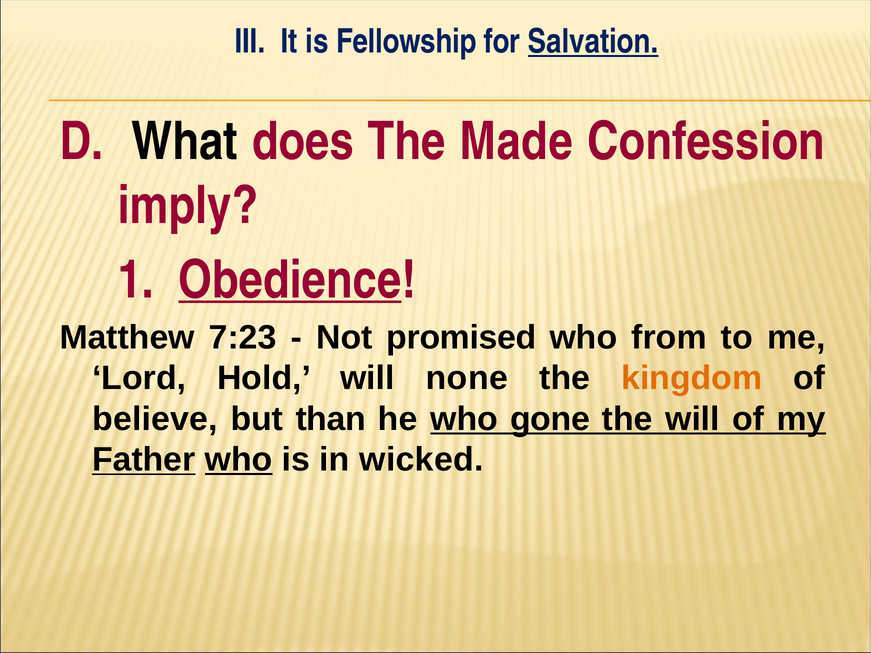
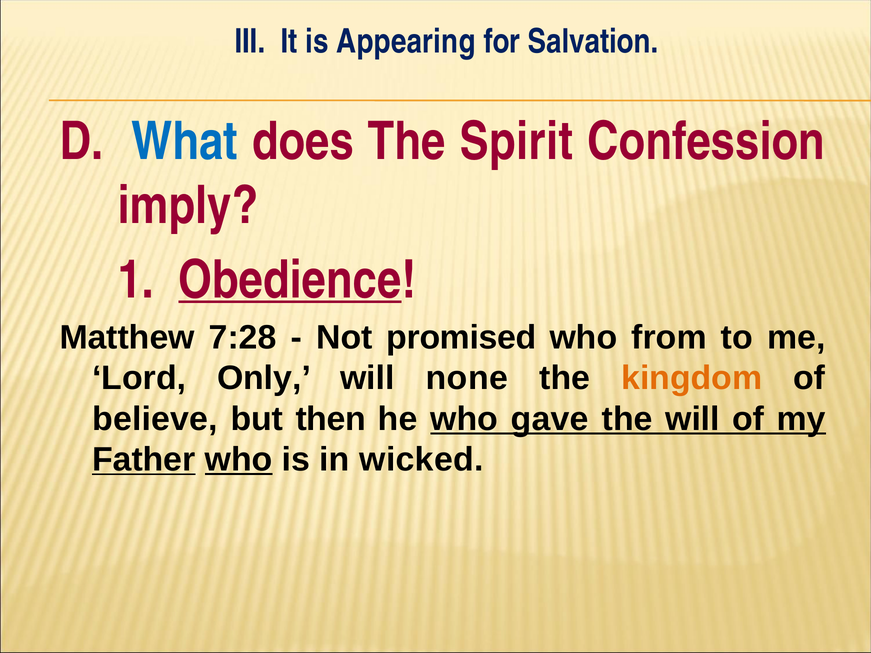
Fellowship: Fellowship -> Appearing
Salvation underline: present -> none
What colour: black -> blue
Made: Made -> Spirit
7:23: 7:23 -> 7:28
Hold: Hold -> Only
than: than -> then
gone: gone -> gave
